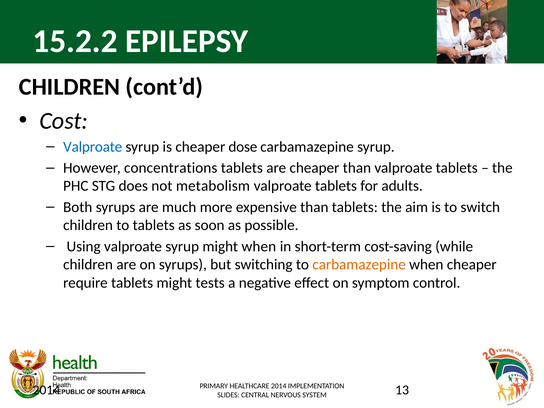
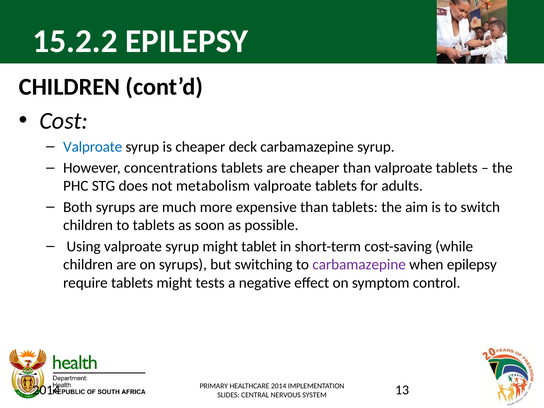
dose: dose -> deck
might when: when -> tablet
carbamazepine at (359, 265) colour: orange -> purple
when cheaper: cheaper -> epilepsy
